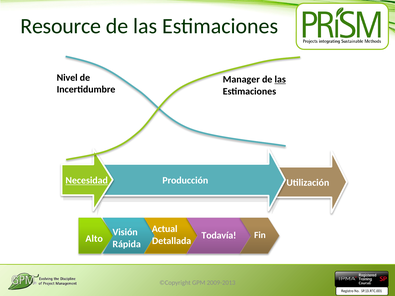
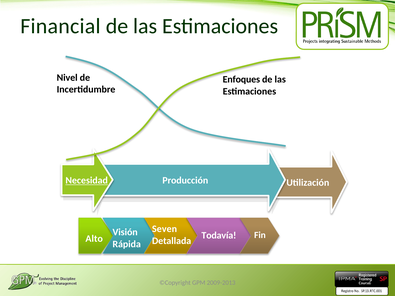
Resource: Resource -> Financial
Manager: Manager -> Enfoques
las at (280, 80) underline: present -> none
Actual: Actual -> Seven
